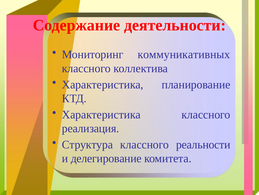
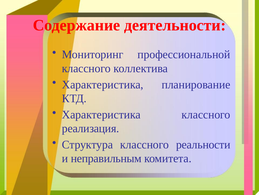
коммуникативных: коммуникативных -> профессиональной
делегирование: делегирование -> неправильным
